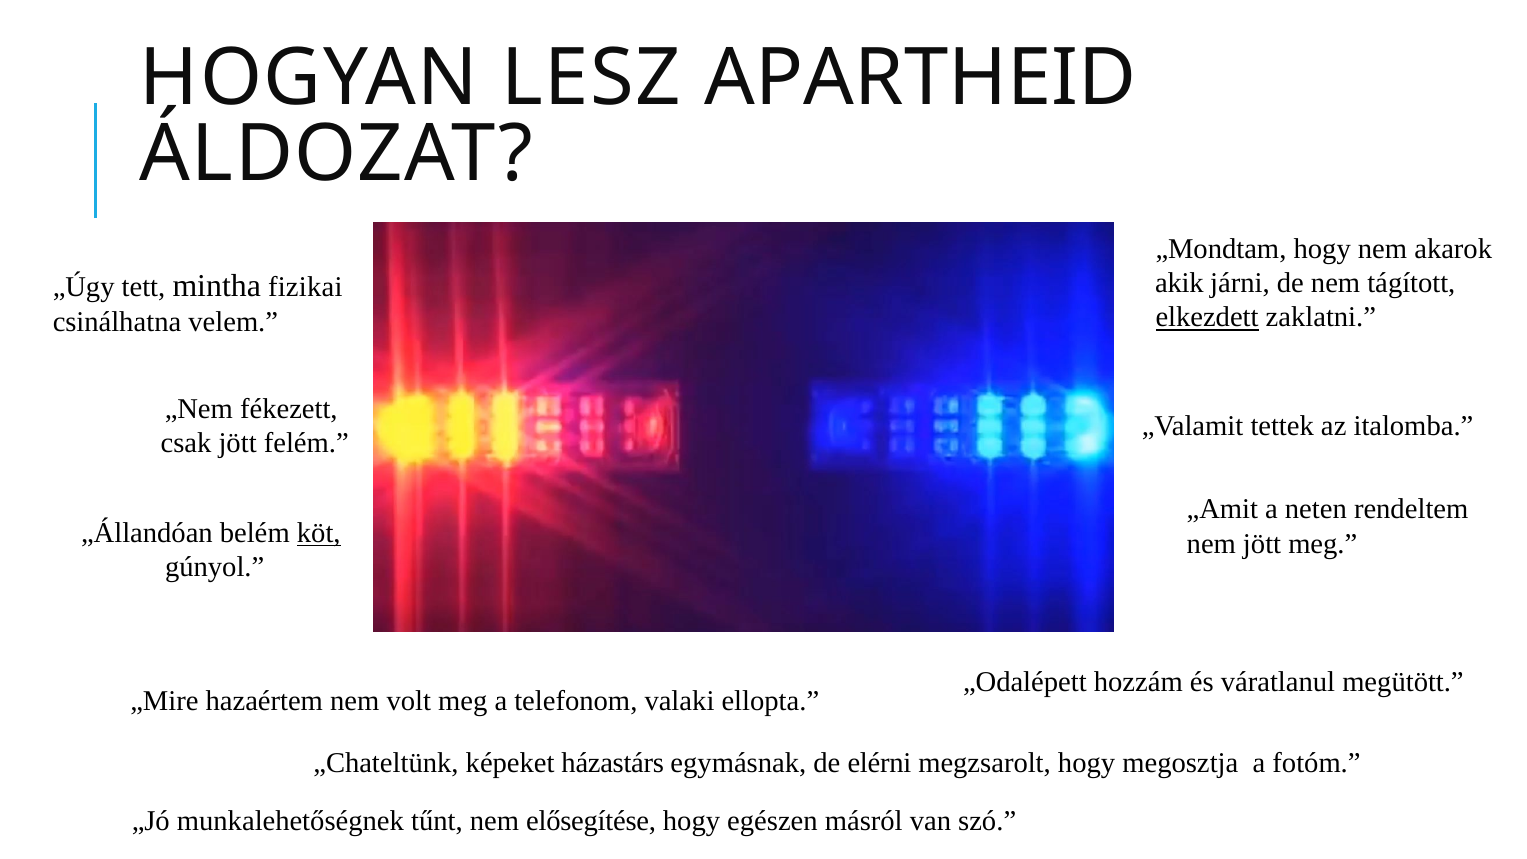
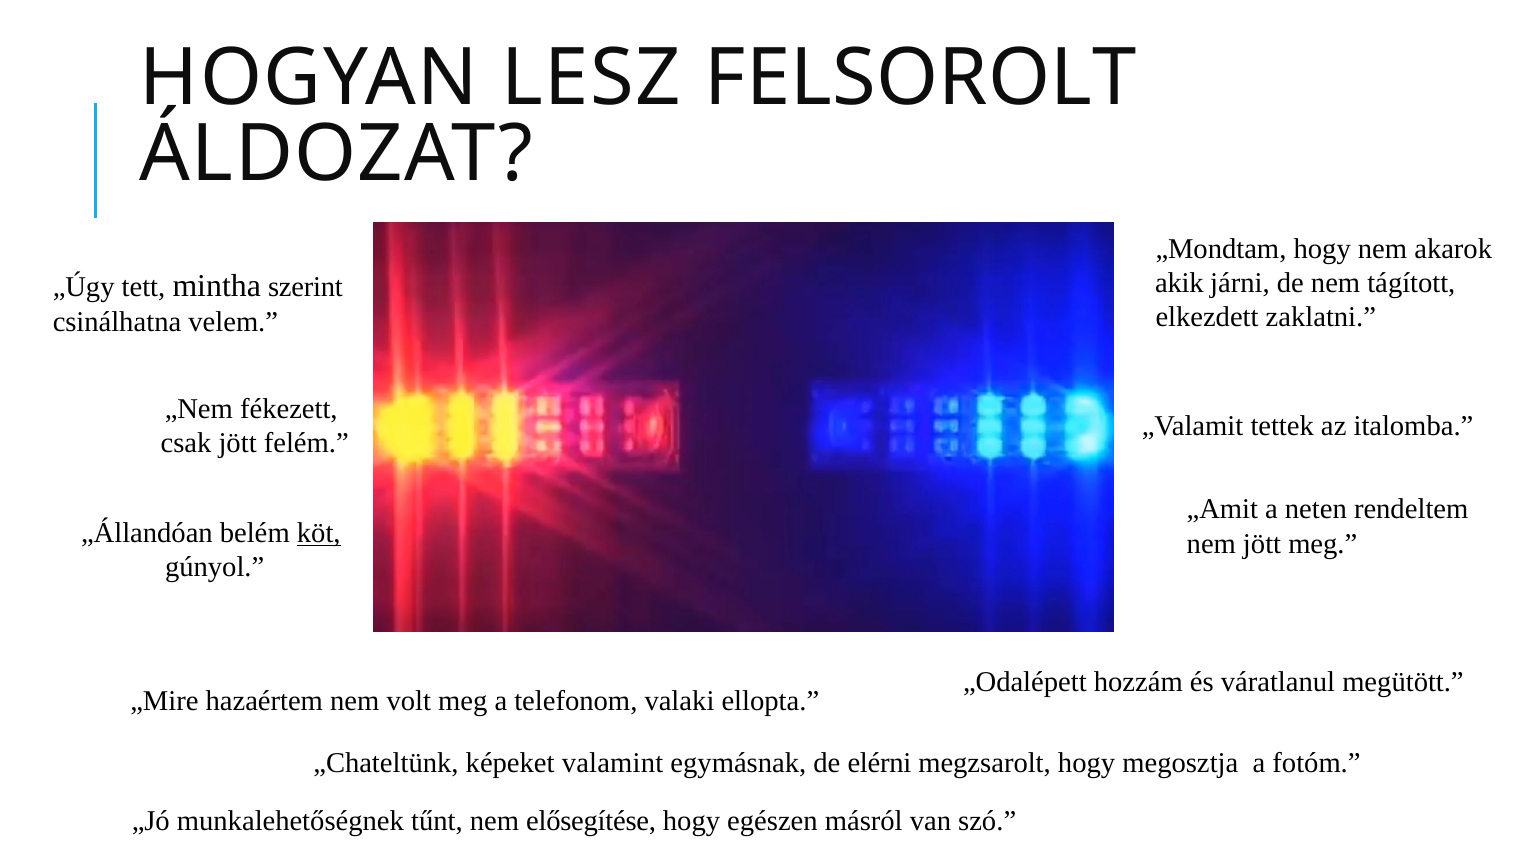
APARTHEID: APARTHEID -> FELSOROLT
fizikai: fizikai -> szerint
elkezdett underline: present -> none
házastárs: házastárs -> valamint
